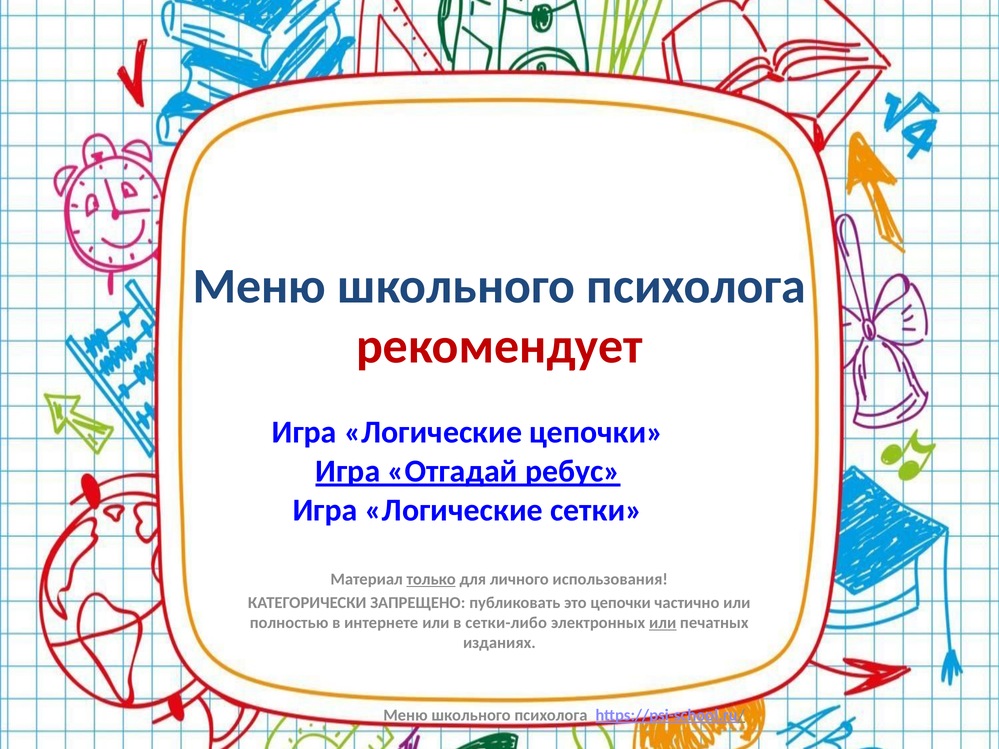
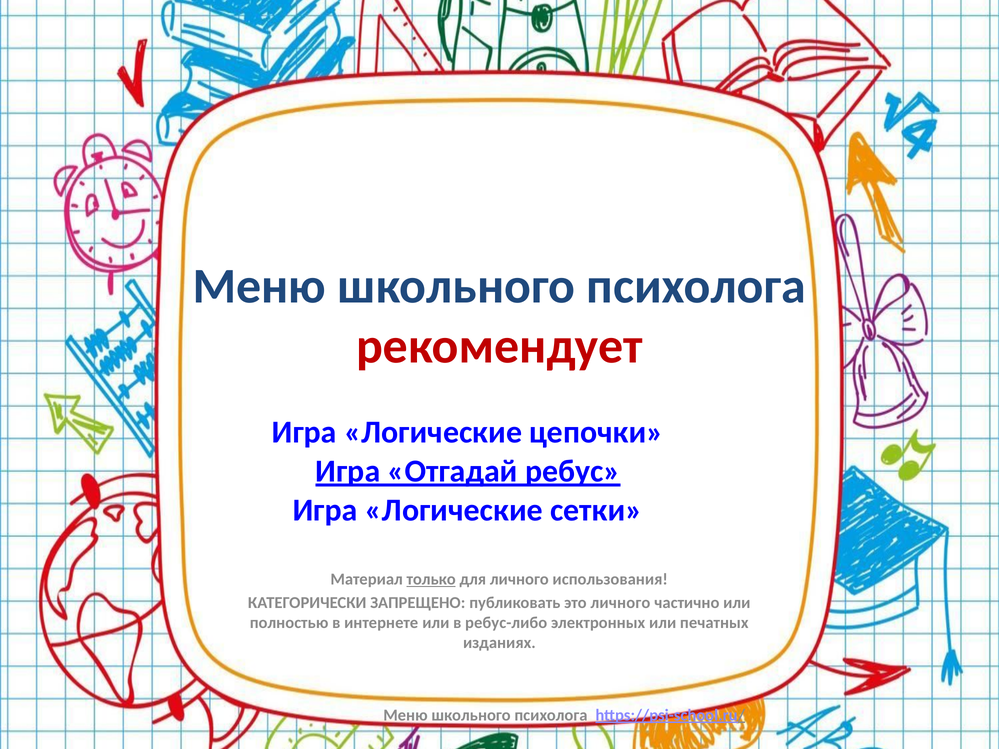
это цепочки: цепочки -> личного
сетки-либо: сетки-либо -> ребус-либо
или at (663, 623) underline: present -> none
